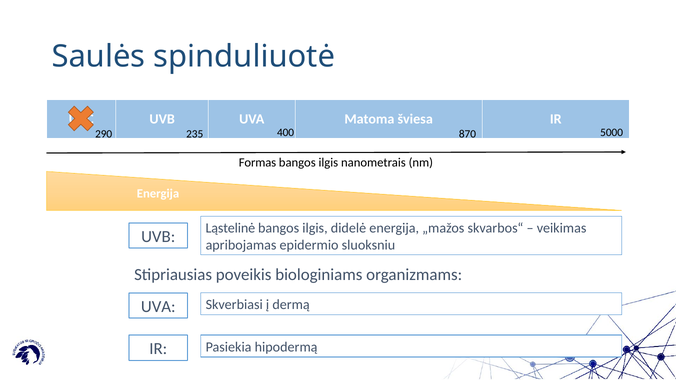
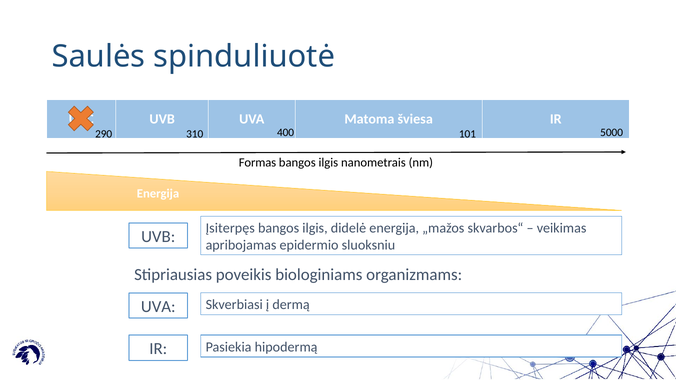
235: 235 -> 310
870: 870 -> 101
Ląstelinė: Ląstelinė -> Įsiterpęs
